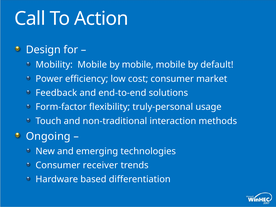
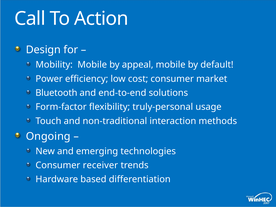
by mobile: mobile -> appeal
Feedback: Feedback -> Bluetooth
